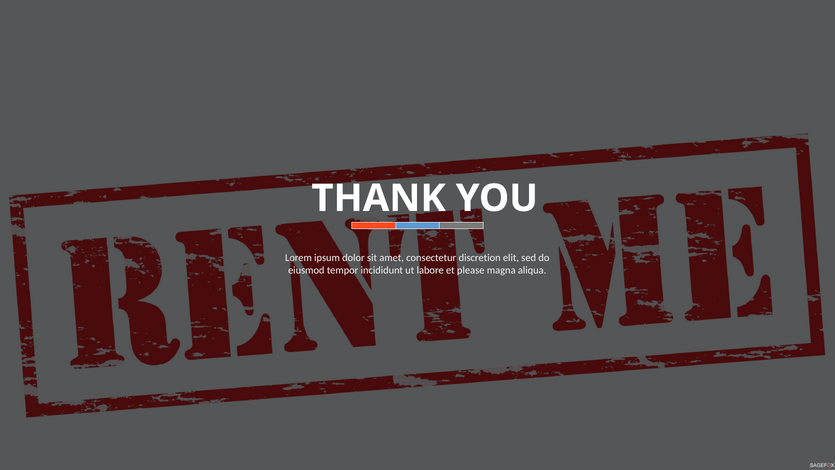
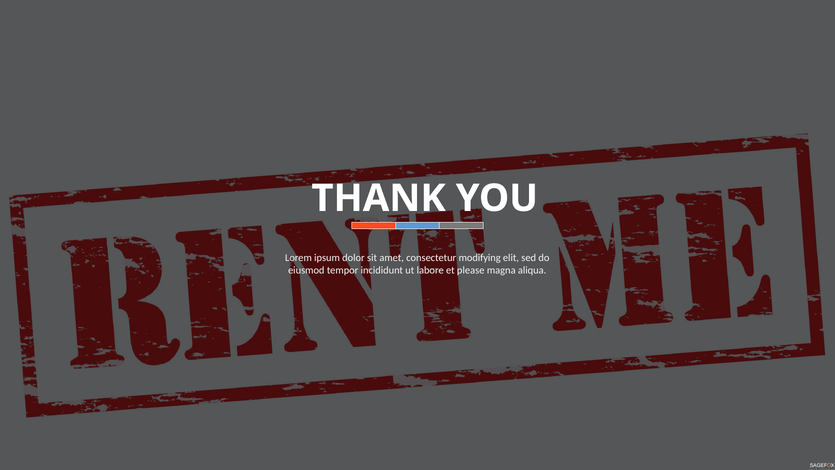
discretion: discretion -> modifying
